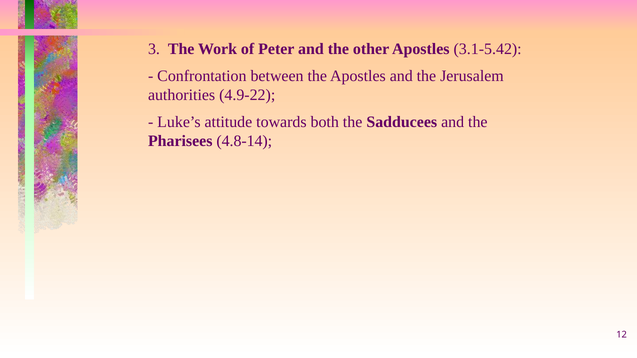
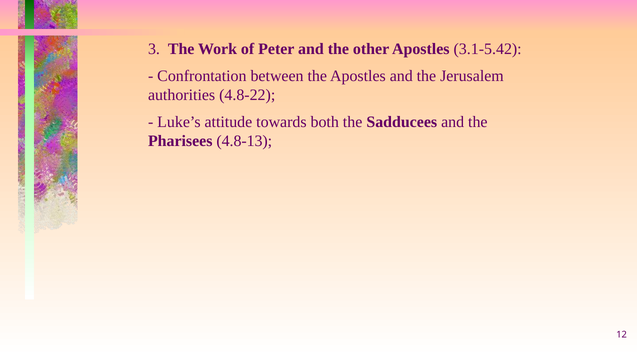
4.9-22: 4.9-22 -> 4.8-22
4.8-14: 4.8-14 -> 4.8-13
